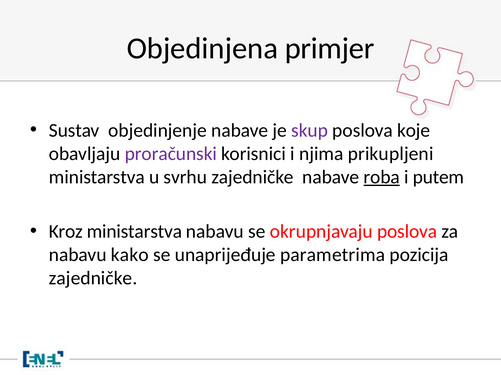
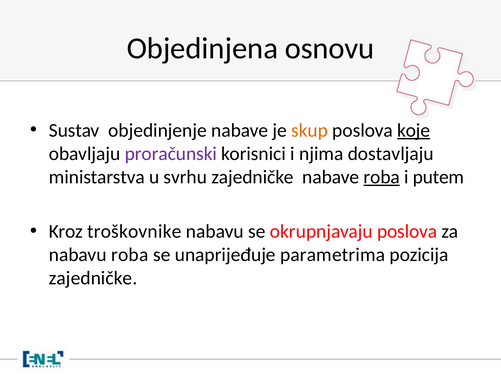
primjer: primjer -> osnovu
skup colour: purple -> orange
koje underline: none -> present
prikupljeni: prikupljeni -> dostavljaju
Kroz ministarstva: ministarstva -> troškovnike
nabavu kako: kako -> roba
